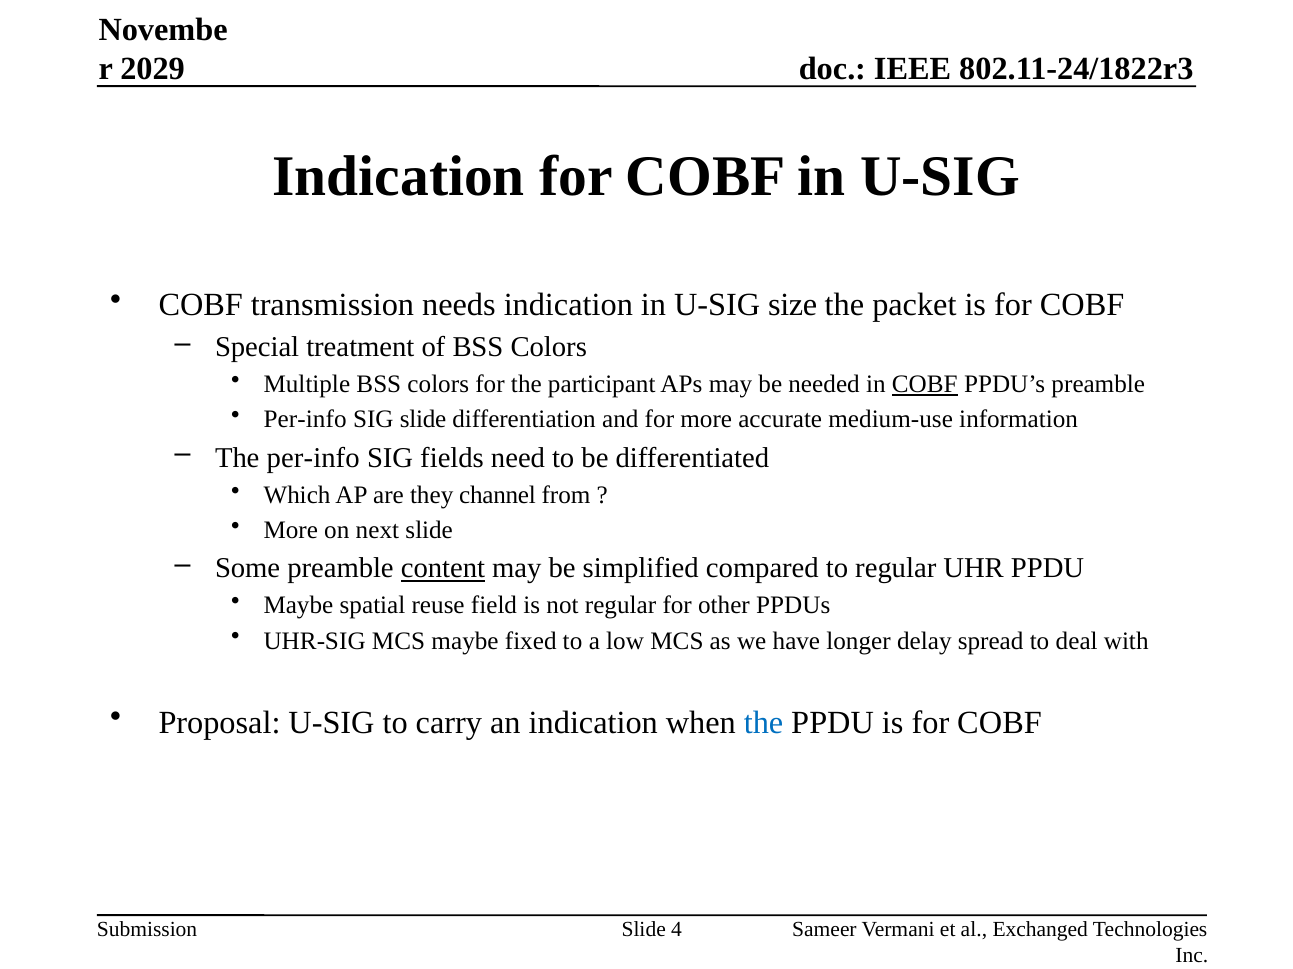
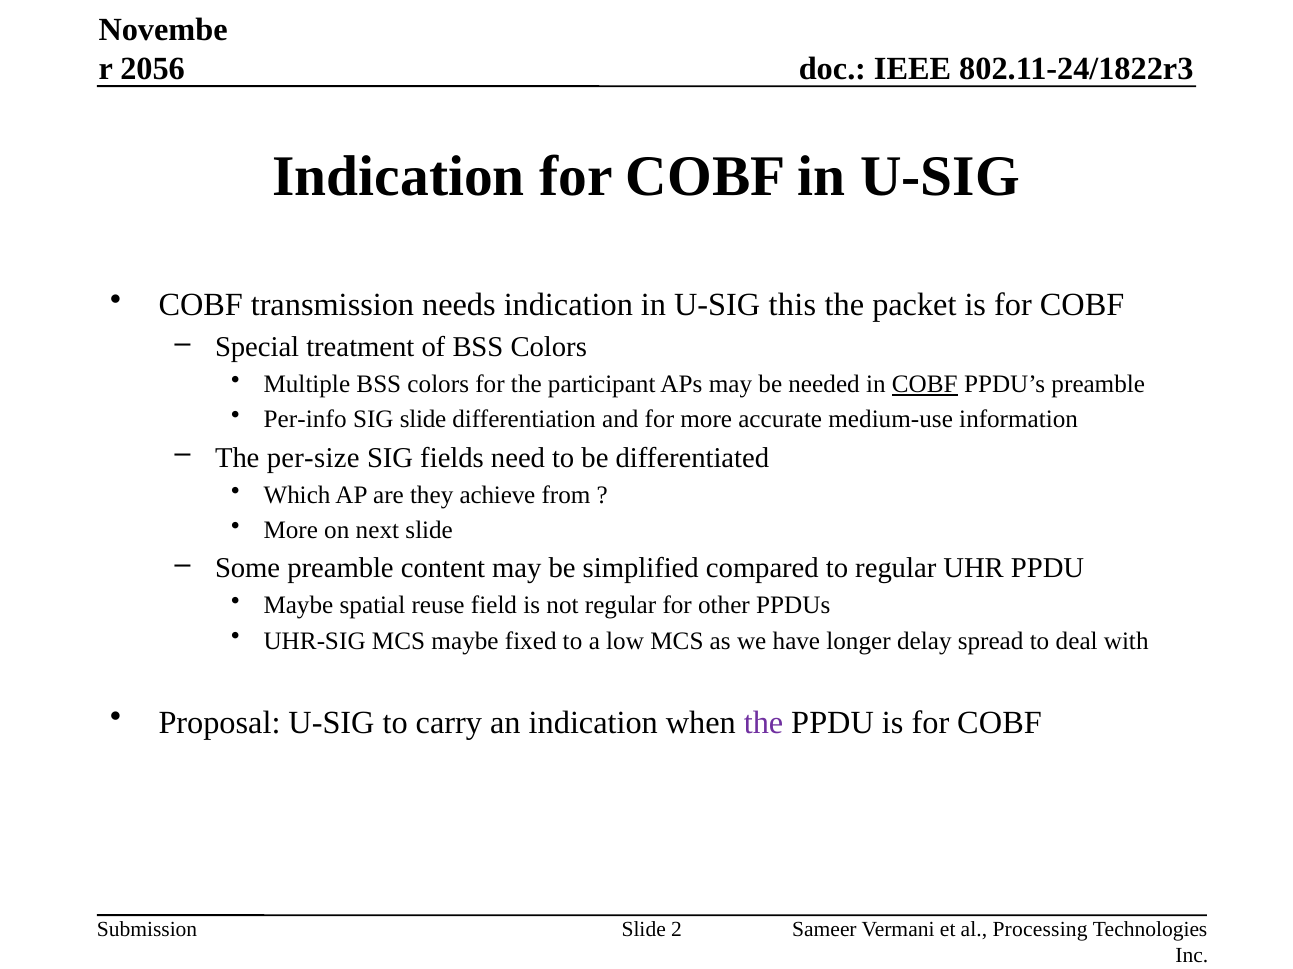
2029: 2029 -> 2056
size: size -> this
The per-info: per-info -> per-size
channel: channel -> achieve
content underline: present -> none
the at (764, 723) colour: blue -> purple
4: 4 -> 2
Exchanged: Exchanged -> Processing
